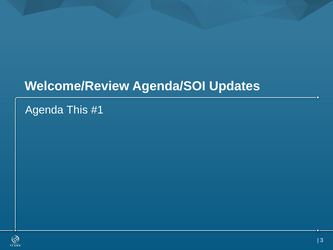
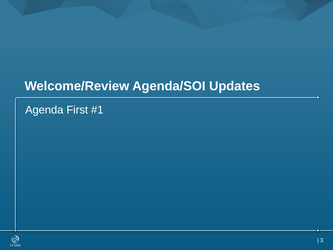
This: This -> First
